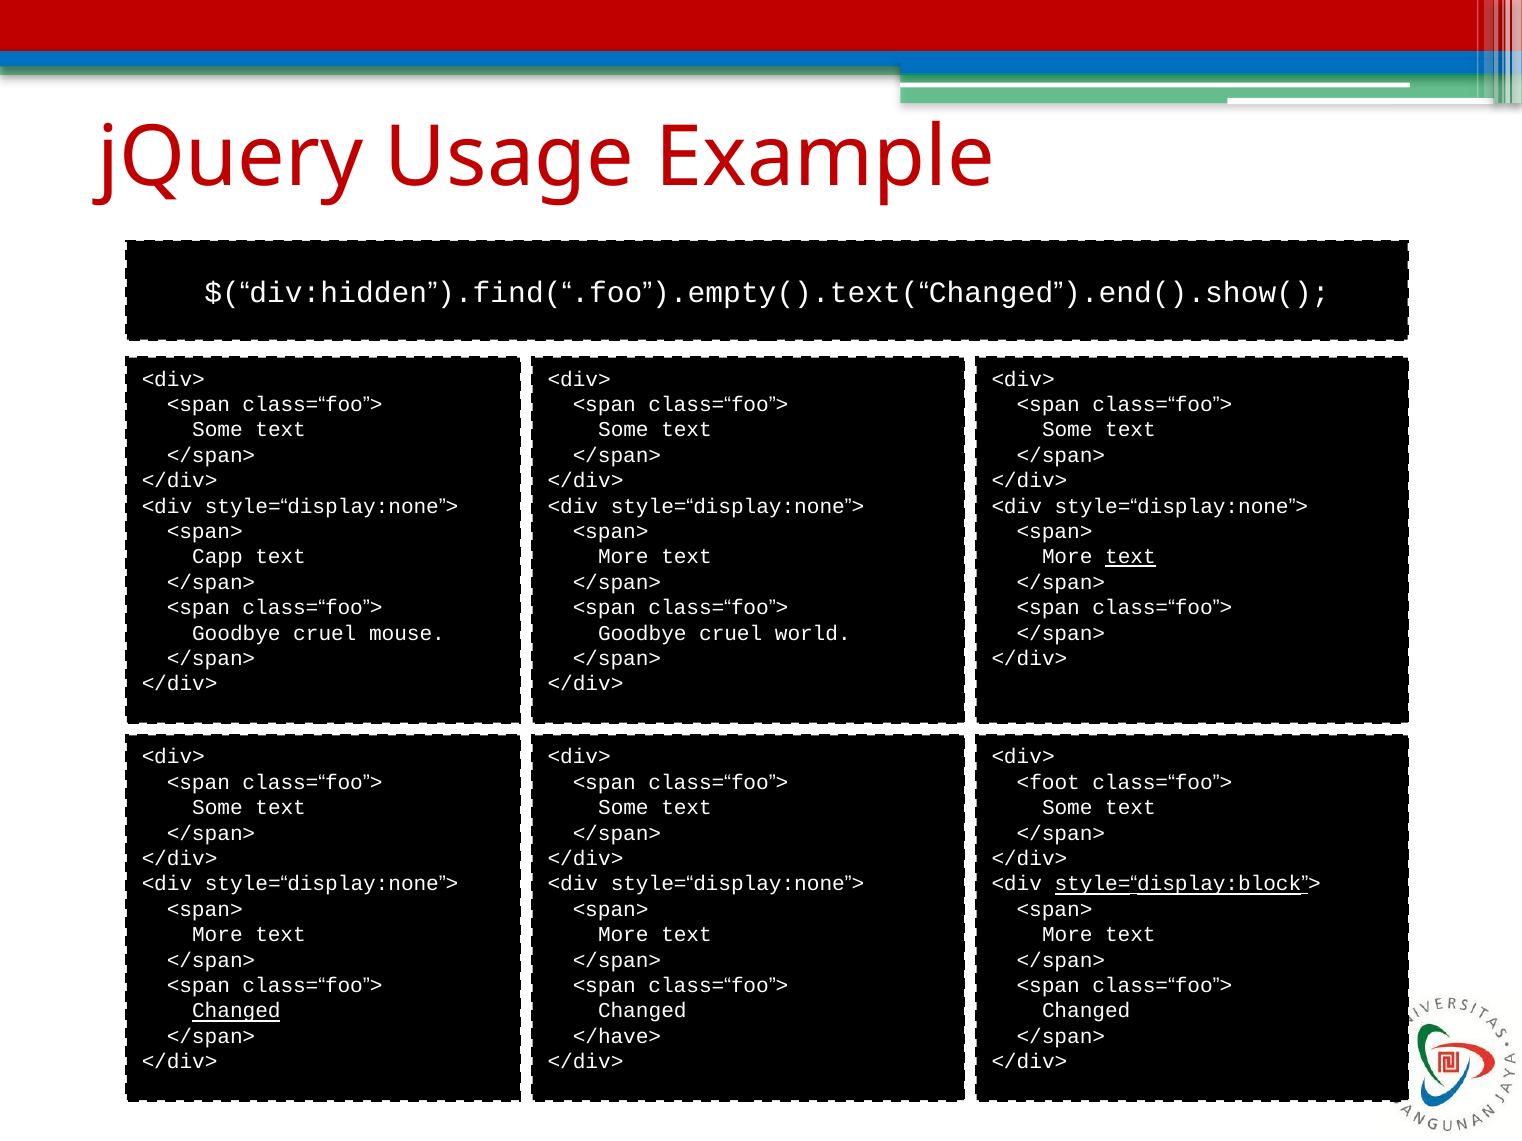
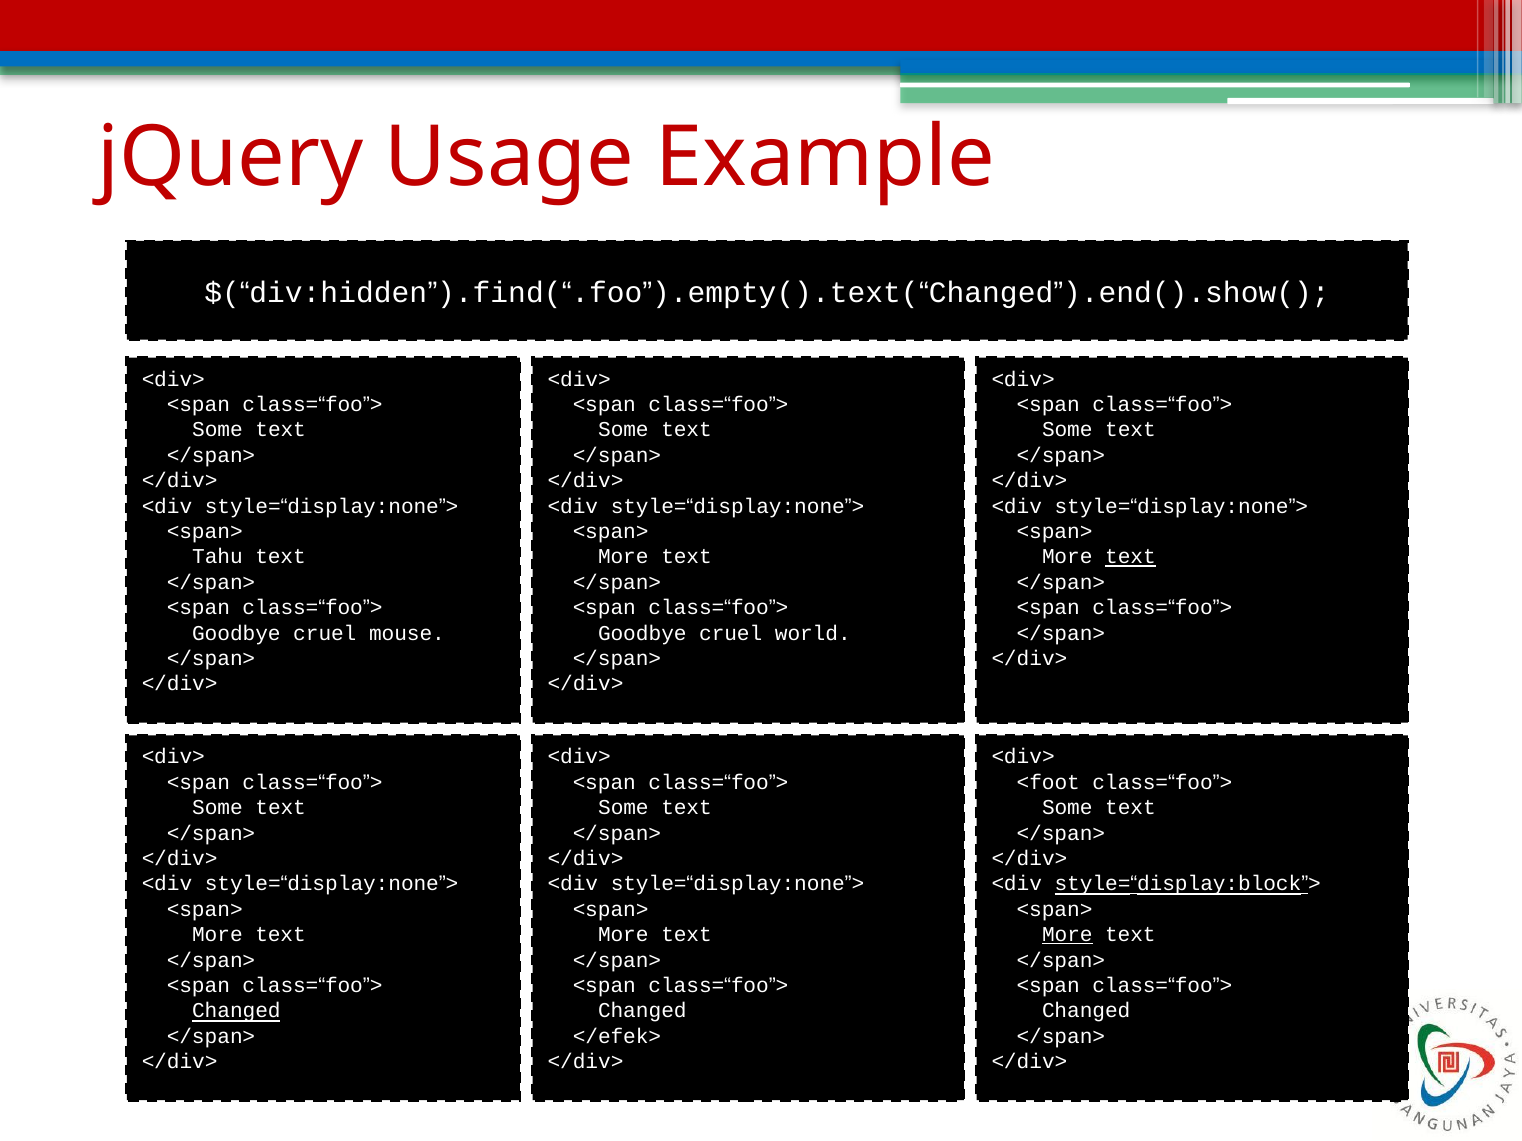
Capp: Capp -> Tahu
More at (1067, 935) underline: none -> present
</have>: </have> -> </efek>
